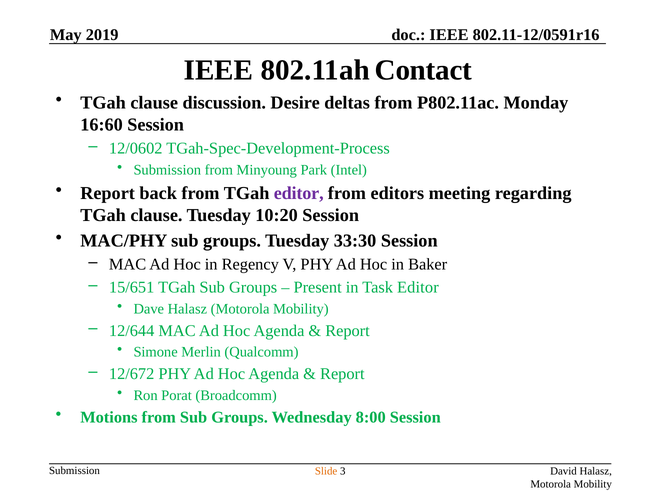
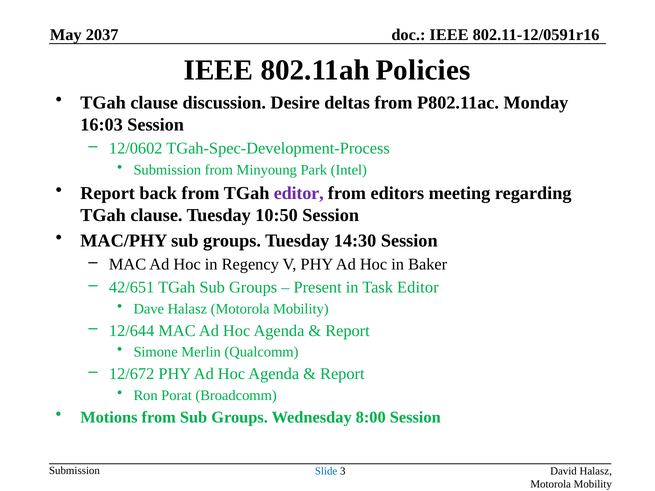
2019: 2019 -> 2037
Contact: Contact -> Policies
16:60: 16:60 -> 16:03
10:20: 10:20 -> 10:50
33:30: 33:30 -> 14:30
15/651: 15/651 -> 42/651
Slide colour: orange -> blue
